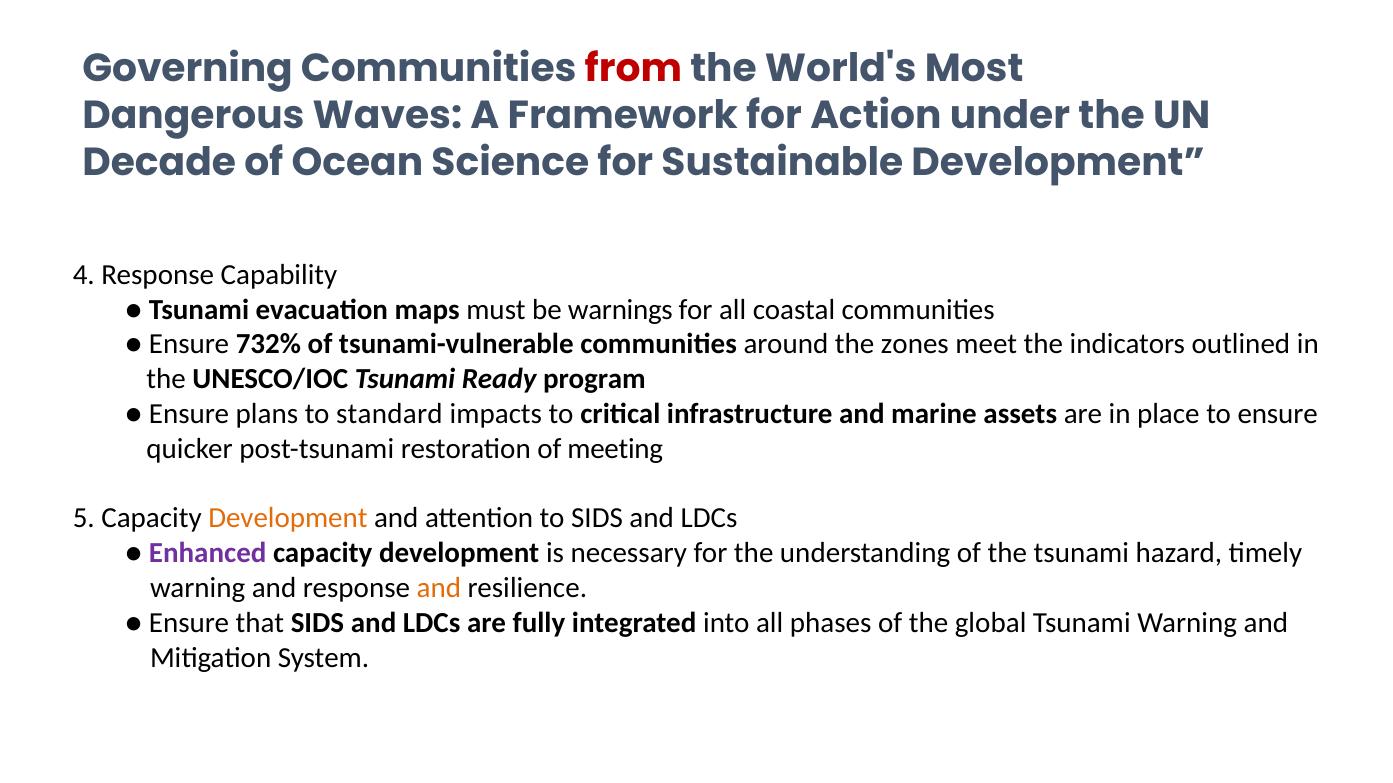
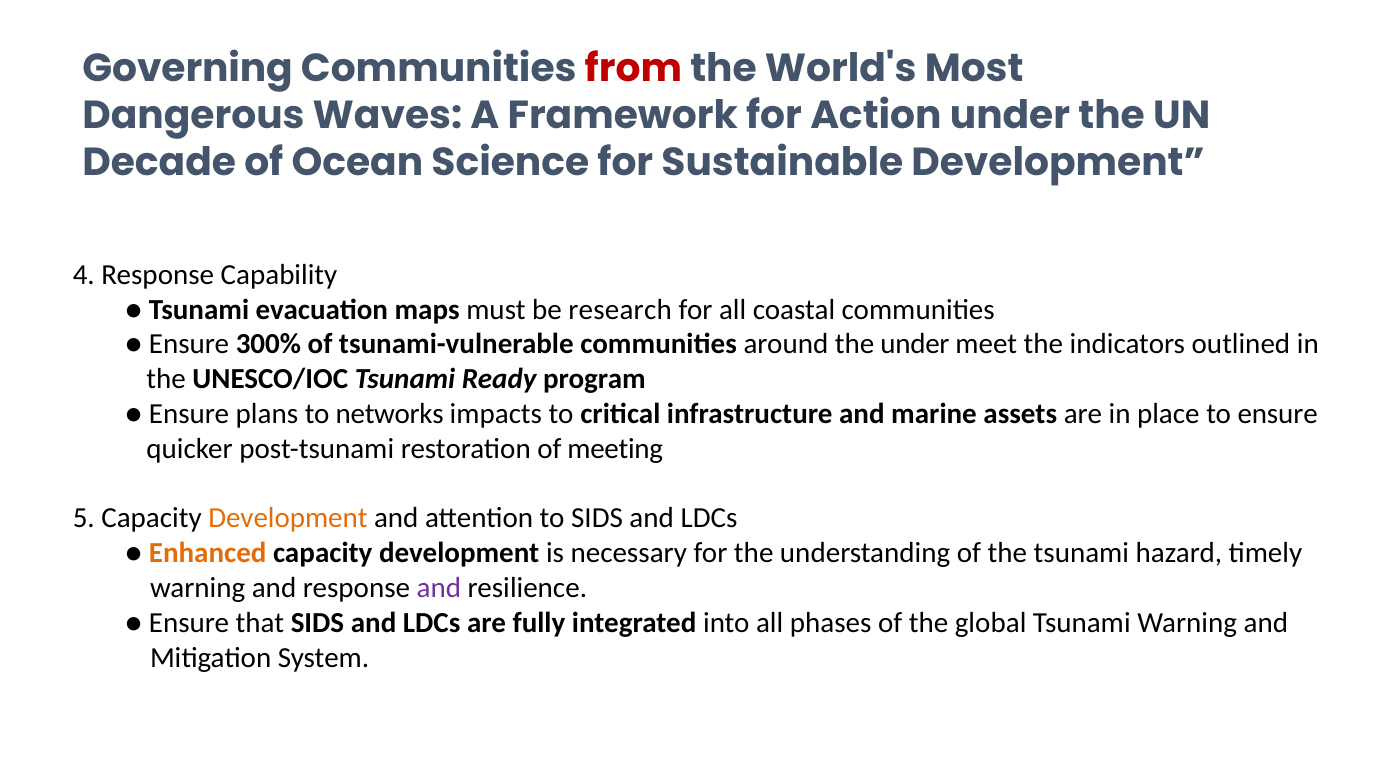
warnings: warnings -> research
732%: 732% -> 300%
the zones: zones -> under
standard: standard -> networks
Enhanced colour: purple -> orange
and at (439, 588) colour: orange -> purple
